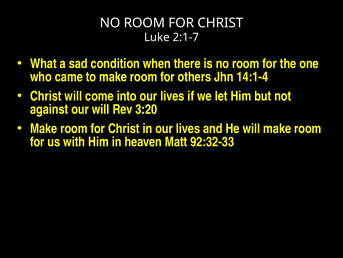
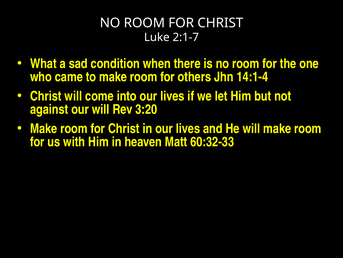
92:32-33: 92:32-33 -> 60:32-33
